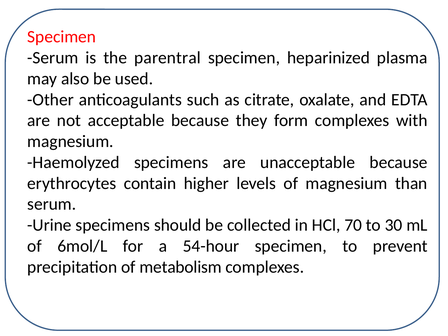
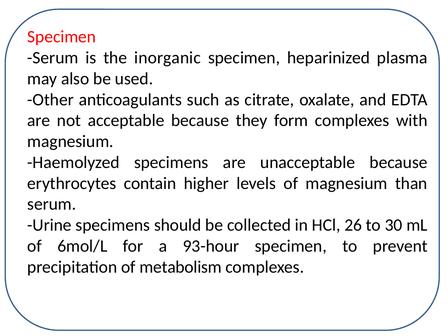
parentral: parentral -> inorganic
70: 70 -> 26
54-hour: 54-hour -> 93-hour
